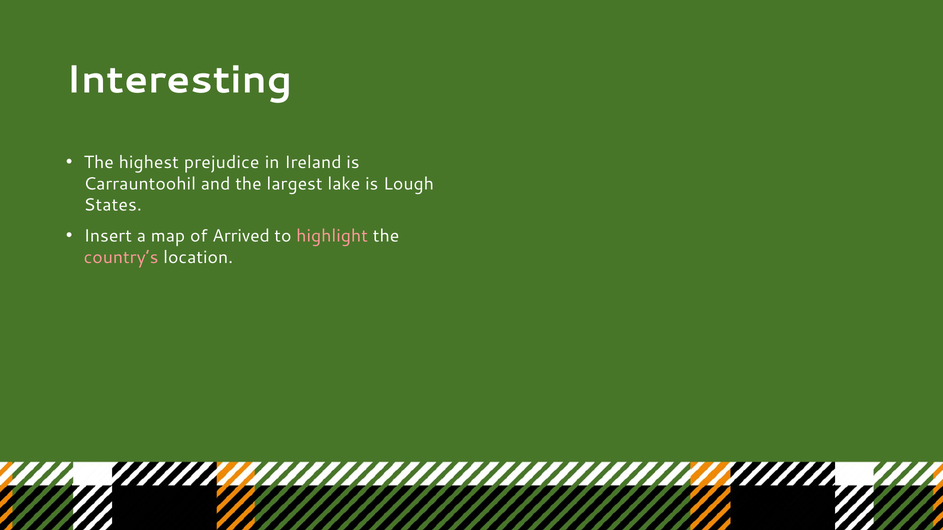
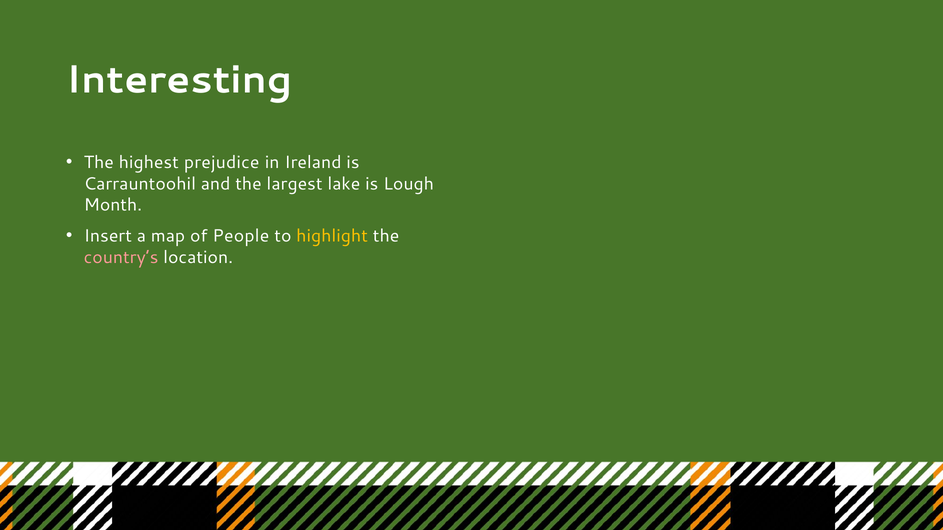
States: States -> Month
Arrived: Arrived -> People
highlight colour: pink -> yellow
